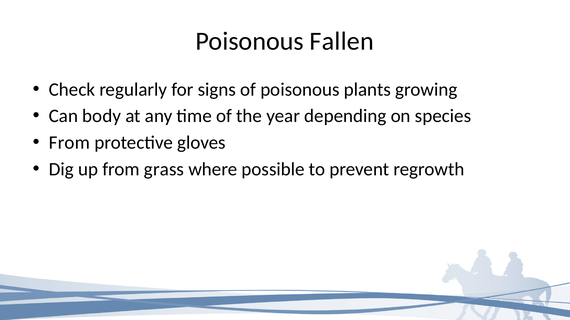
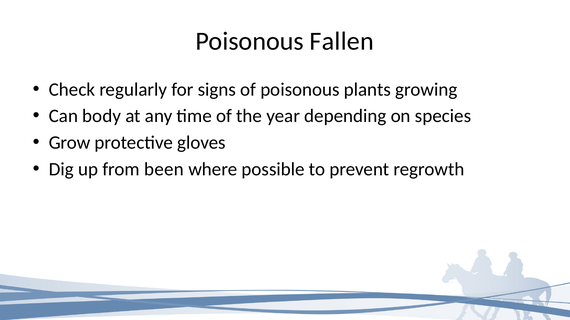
From at (69, 143): From -> Grow
grass: grass -> been
